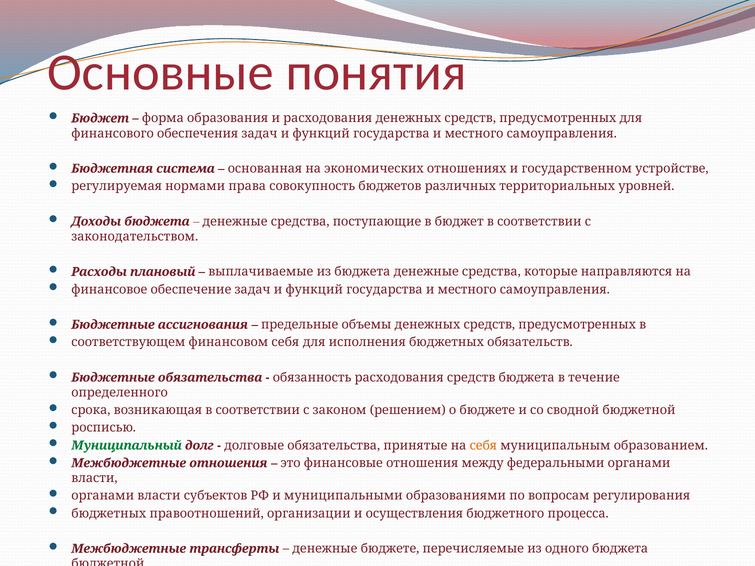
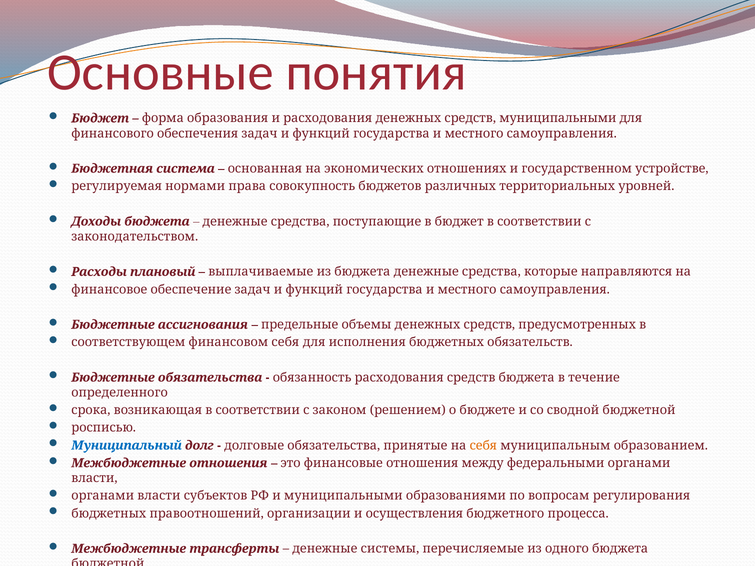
расходования денежных средств предусмотренных: предусмотренных -> муниципальными
Муниципальный colour: green -> blue
денежные бюджете: бюджете -> системы
